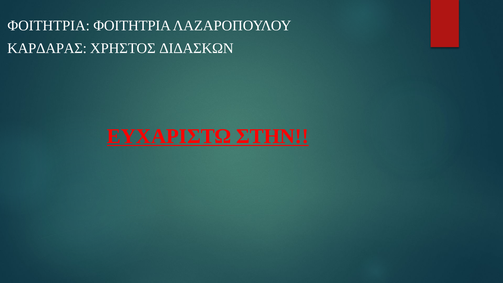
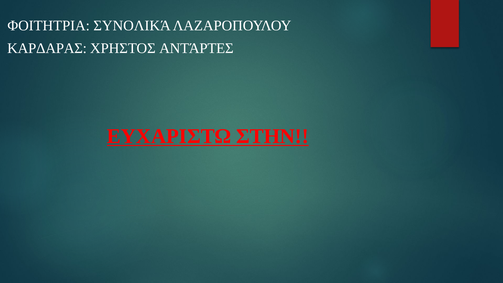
ΦΟΙΤΗΤΡΙΑ ΦΟΙΤΗΤΡΙΑ: ΦΟΙΤΗΤΡΙΑ -> ΣΥΝΟΛΙΚΆ
ΔΙΔΑΣΚΩΝ: ΔΙΔΑΣΚΩΝ -> ΑΝΤΆΡΤΕΣ
